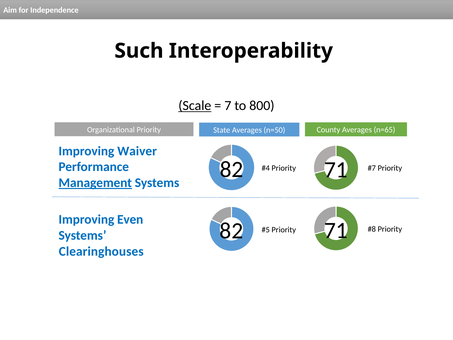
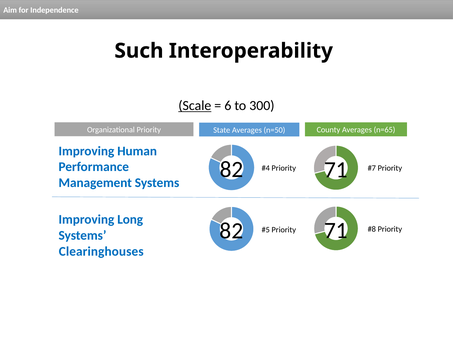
7: 7 -> 6
800: 800 -> 300
Waiver: Waiver -> Human
Management underline: present -> none
Even: Even -> Long
